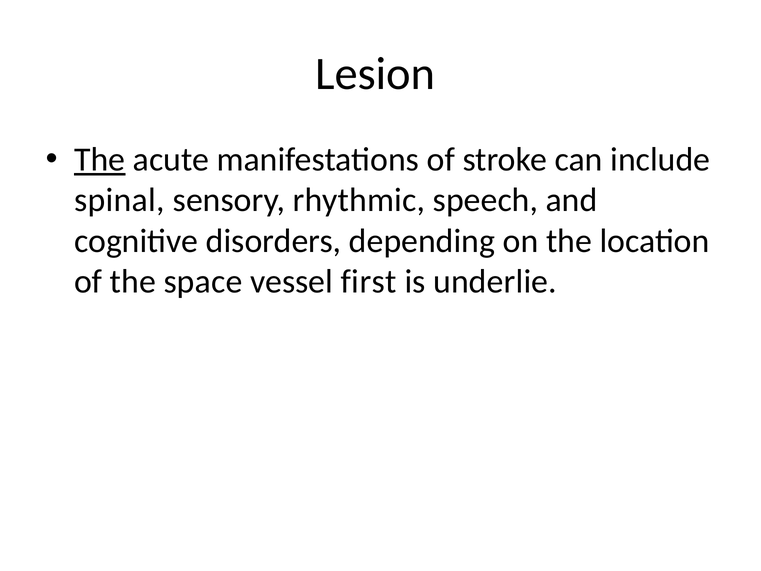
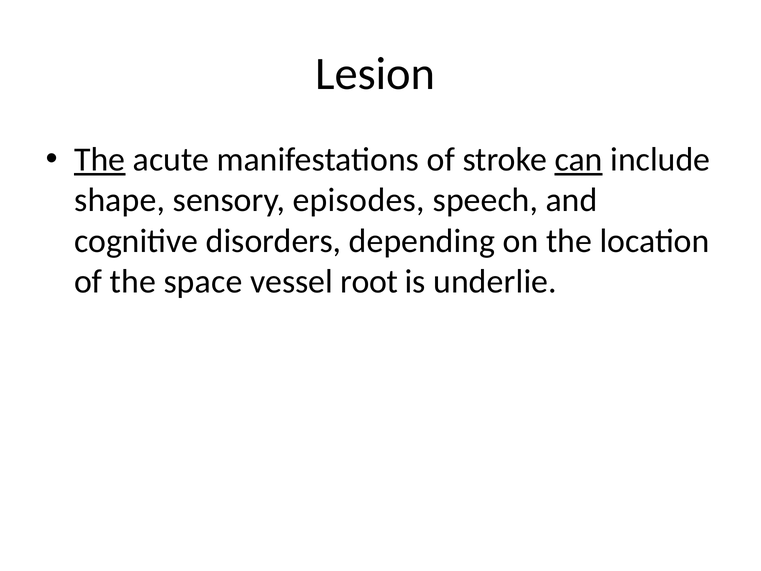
can underline: none -> present
spinal: spinal -> shape
rhythmic: rhythmic -> episodes
first: first -> root
